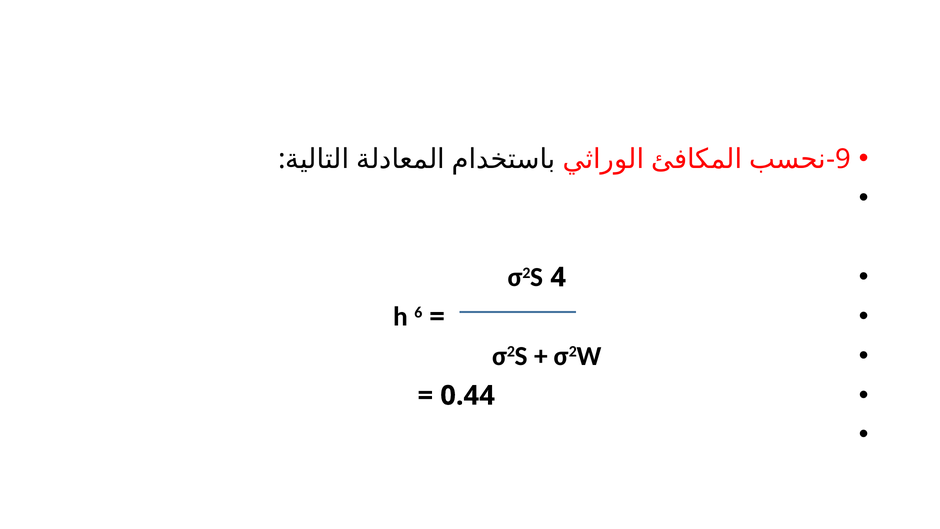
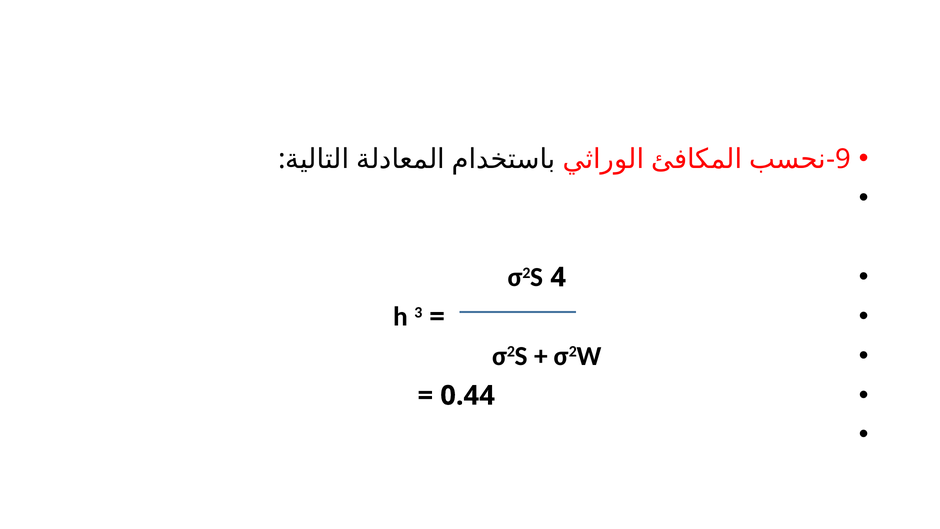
6: 6 -> 3
